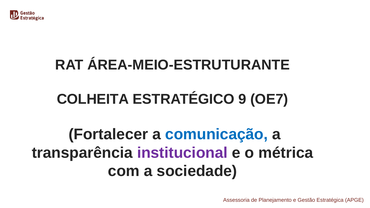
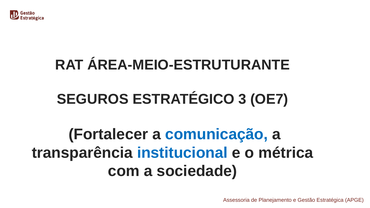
COLHEITA: COLHEITA -> SEGUROS
9: 9 -> 3
institucional colour: purple -> blue
